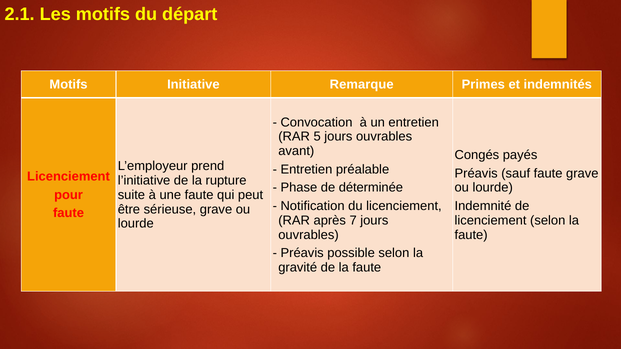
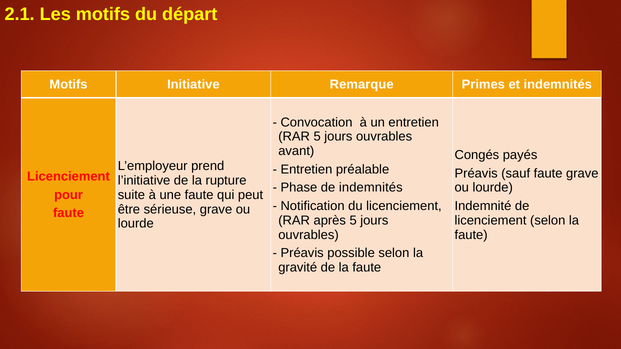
de déterminée: déterminée -> indemnités
après 7: 7 -> 5
